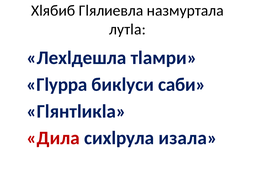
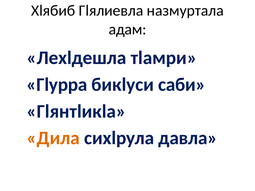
лутlа: лутlа -> адам
Дила colour: red -> orange
изала: изала -> давла
